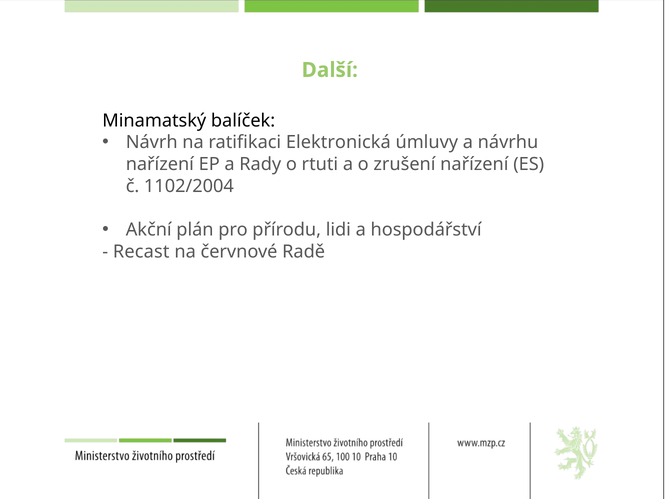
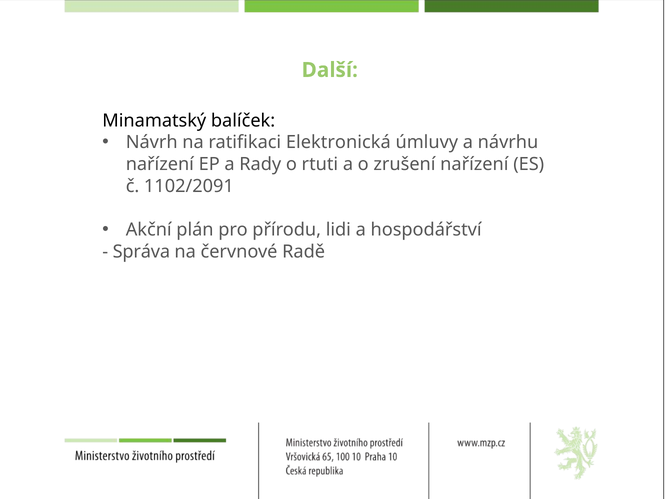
1102/2004: 1102/2004 -> 1102/2091
Recast: Recast -> Správa
